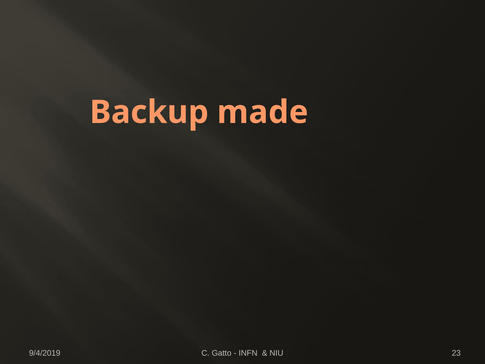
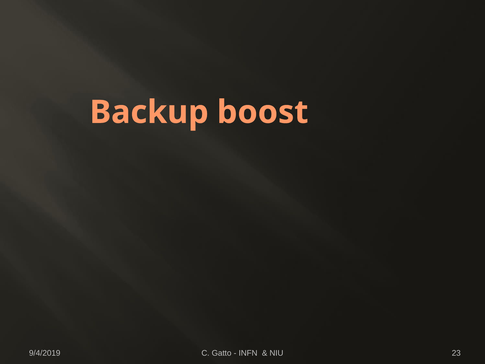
made: made -> boost
